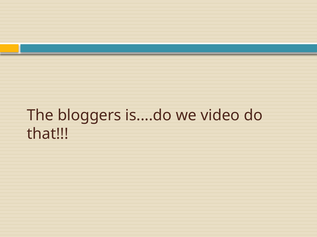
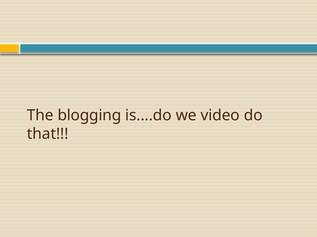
bloggers: bloggers -> blogging
